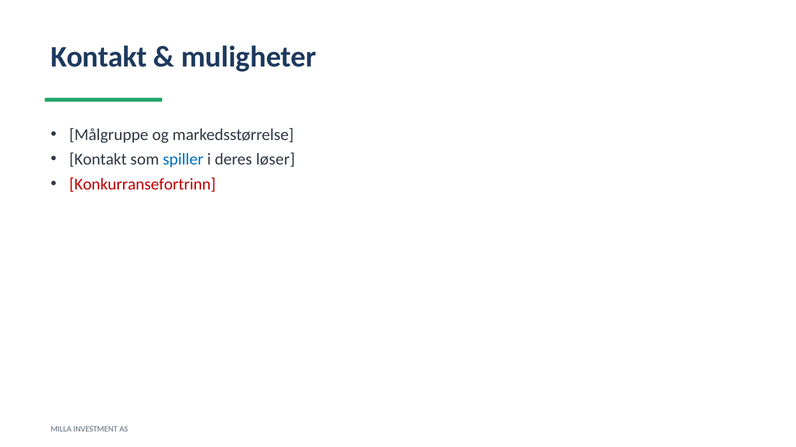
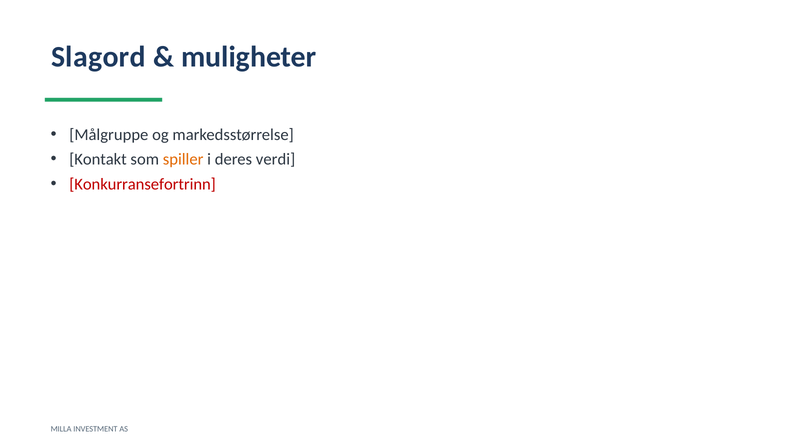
Kontakt at (99, 57): Kontakt -> Slagord
spiller colour: blue -> orange
løser: løser -> verdi
